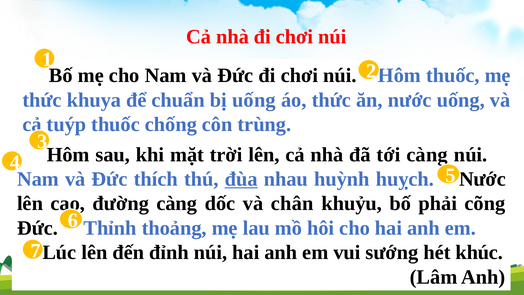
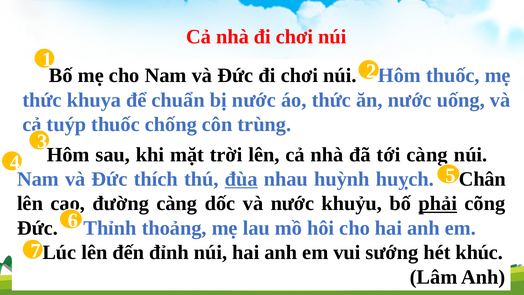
bị uống: uống -> nước
huỵch Nước: Nước -> Chân
và chân: chân -> nước
phải underline: none -> present
